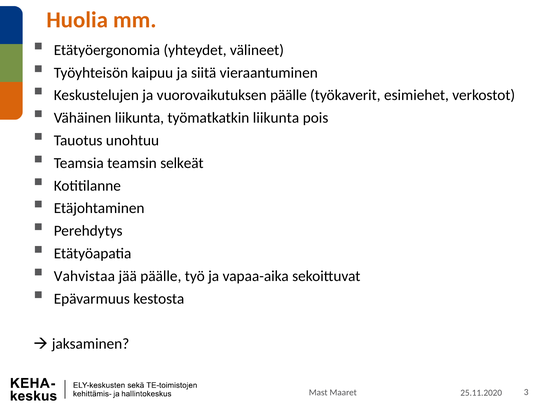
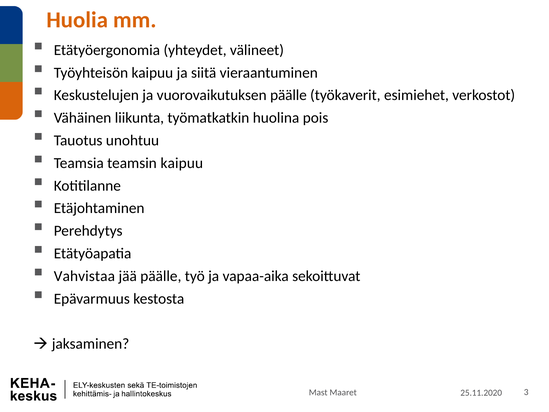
työmatkatkin liikunta: liikunta -> huolina
teamsin selkeät: selkeät -> kaipuu
